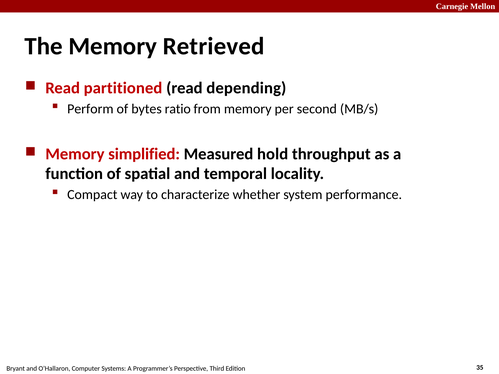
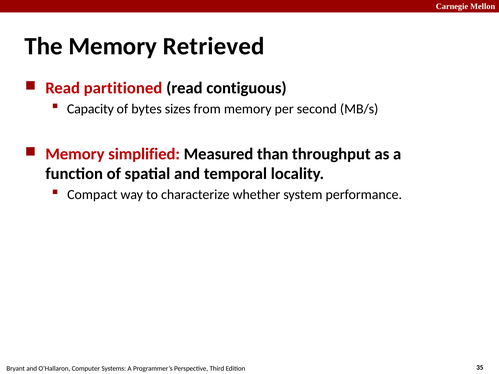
depending: depending -> contiguous
Perform: Perform -> Capacity
ratio: ratio -> sizes
hold: hold -> than
